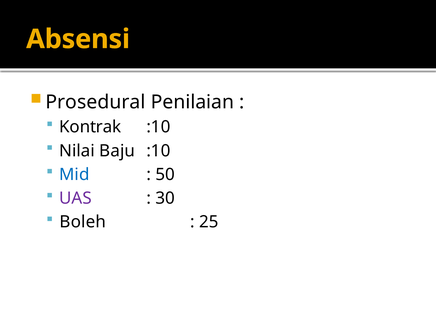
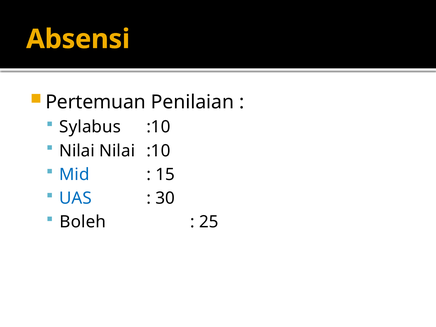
Prosedural: Prosedural -> Pertemuan
Kontrak: Kontrak -> Sylabus
Nilai Baju: Baju -> Nilai
50: 50 -> 15
UAS colour: purple -> blue
